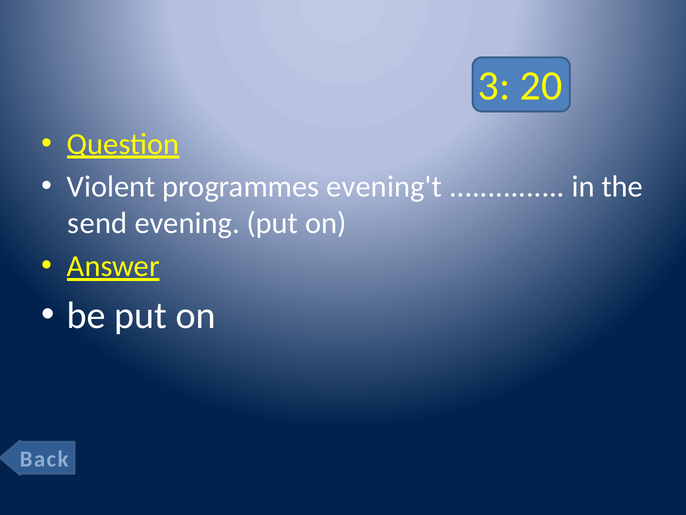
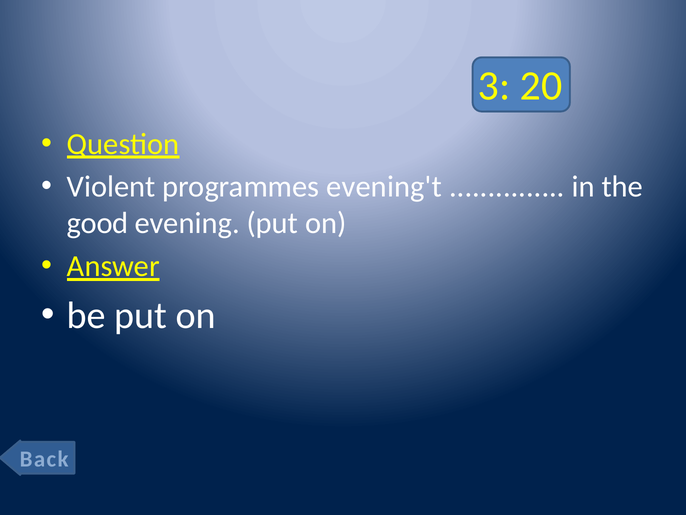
send: send -> good
